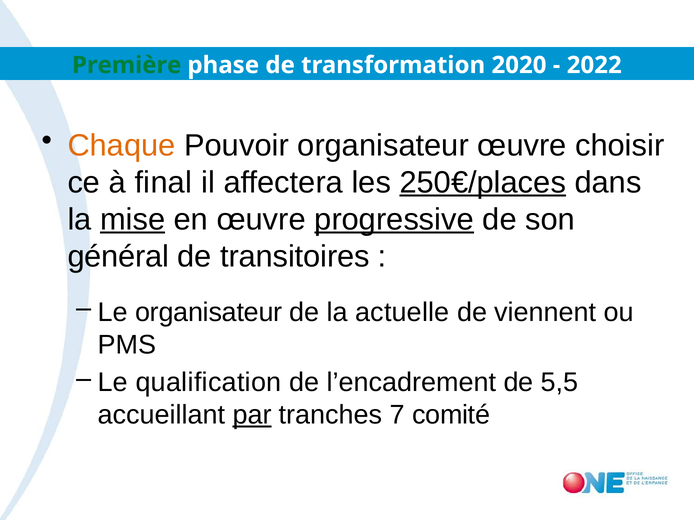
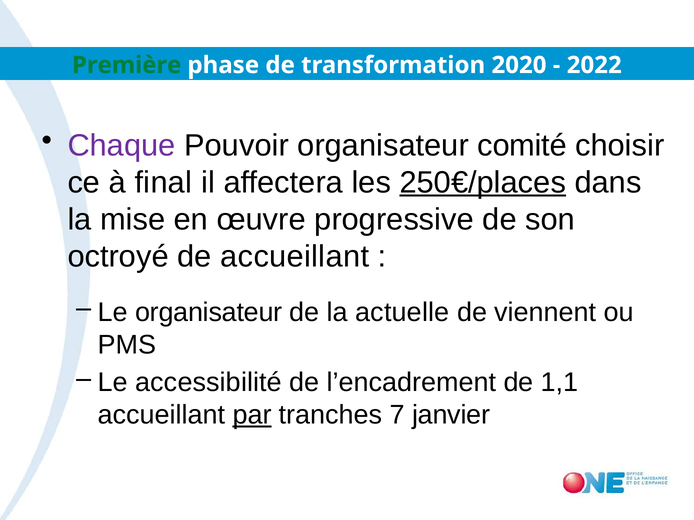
Chaque colour: orange -> purple
organisateur œuvre: œuvre -> comité
mise underline: present -> none
progressive underline: present -> none
général: général -> octroyé
de transitoires: transitoires -> accueillant
qualification: qualification -> accessibilité
5,5: 5,5 -> 1,1
comité: comité -> janvier
